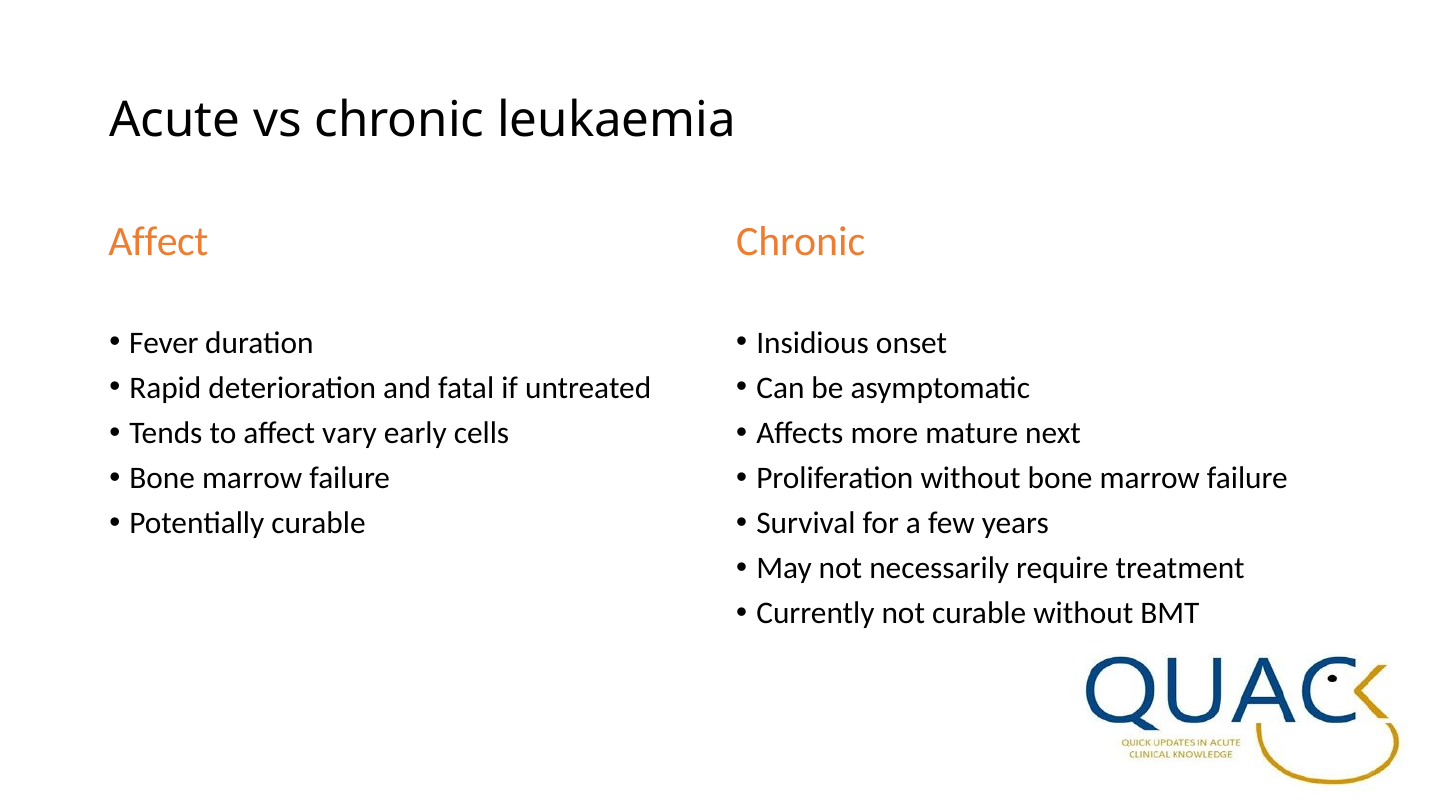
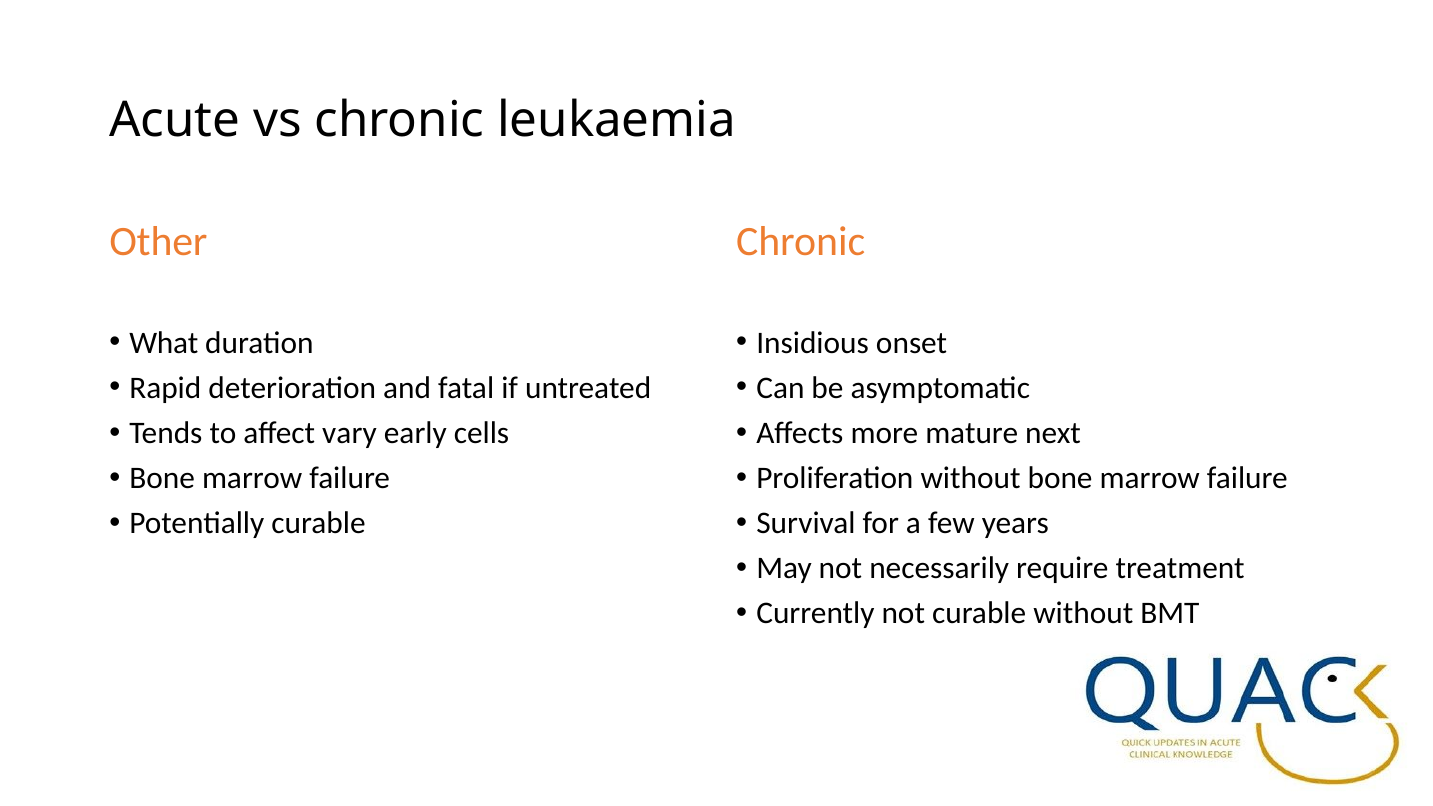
Affect at (158, 242): Affect -> Other
Fever: Fever -> What
